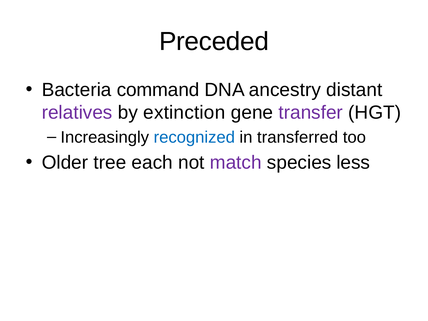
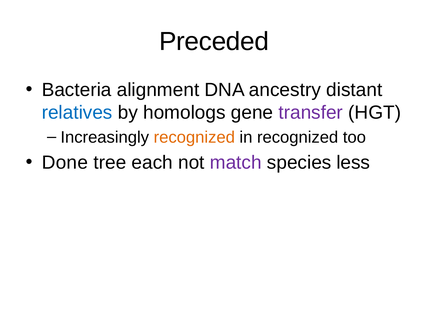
command: command -> alignment
relatives colour: purple -> blue
extinction: extinction -> homologs
recognized at (194, 137) colour: blue -> orange
in transferred: transferred -> recognized
Older: Older -> Done
